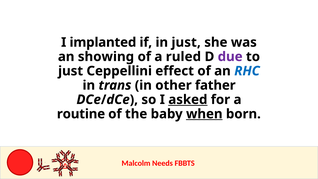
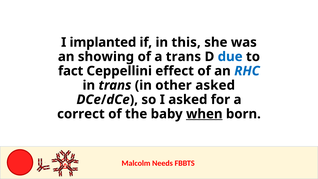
in just: just -> this
a ruled: ruled -> trans
due colour: purple -> blue
just at (71, 71): just -> fact
other father: father -> asked
asked at (188, 100) underline: present -> none
routine: routine -> correct
